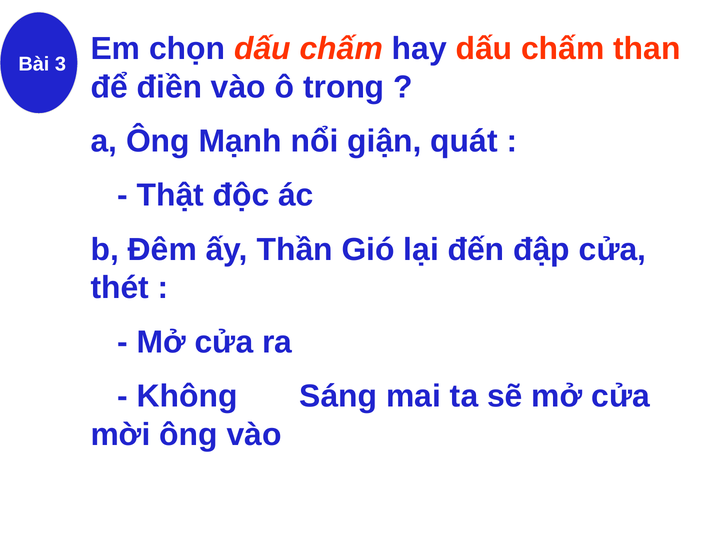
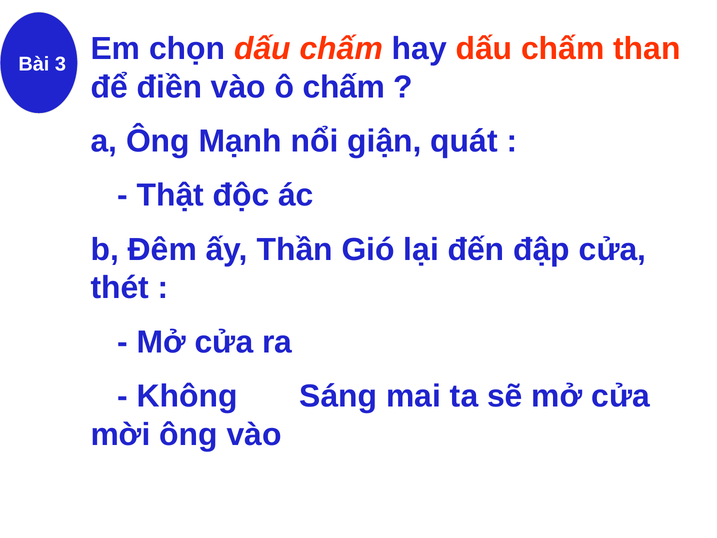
ô trong: trong -> chấm
